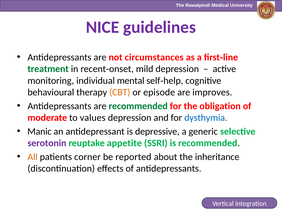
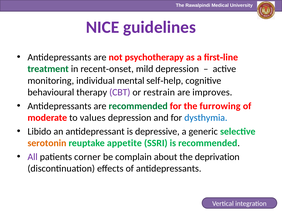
circumstances: circumstances -> psychotherapy
CBT colour: orange -> purple
episode: episode -> restrain
obligation: obligation -> furrowing
Manic: Manic -> Libido
serotonin colour: purple -> orange
All colour: orange -> purple
reported: reported -> complain
inheritance: inheritance -> deprivation
